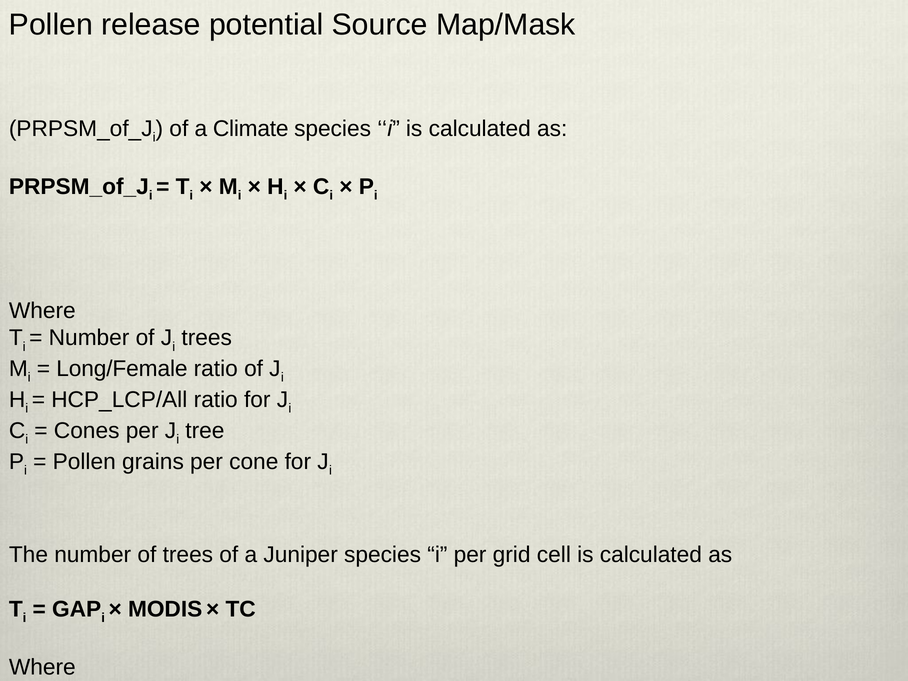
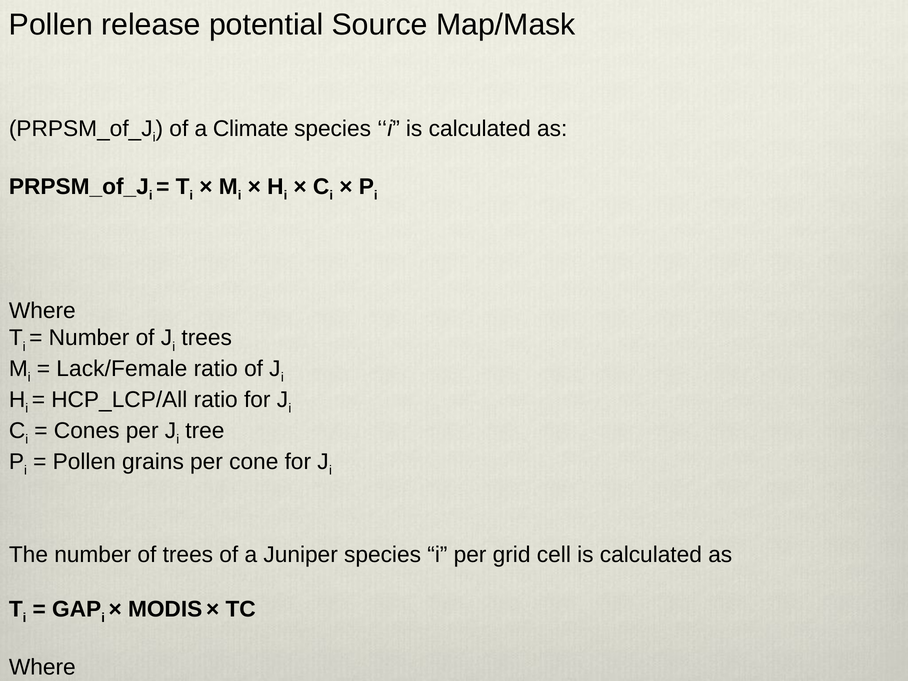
Long/Female: Long/Female -> Lack/Female
